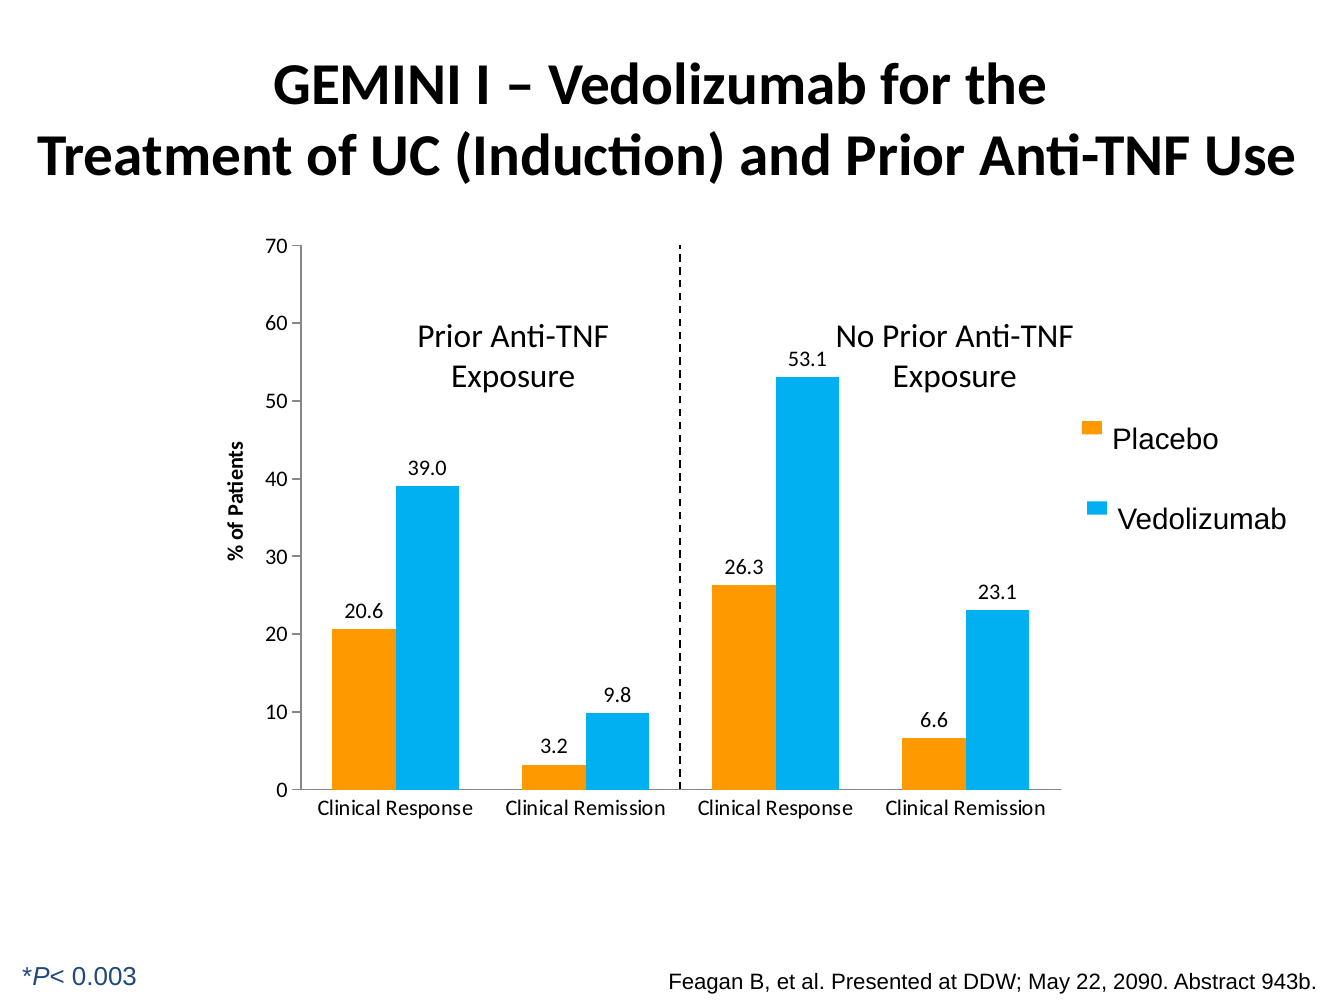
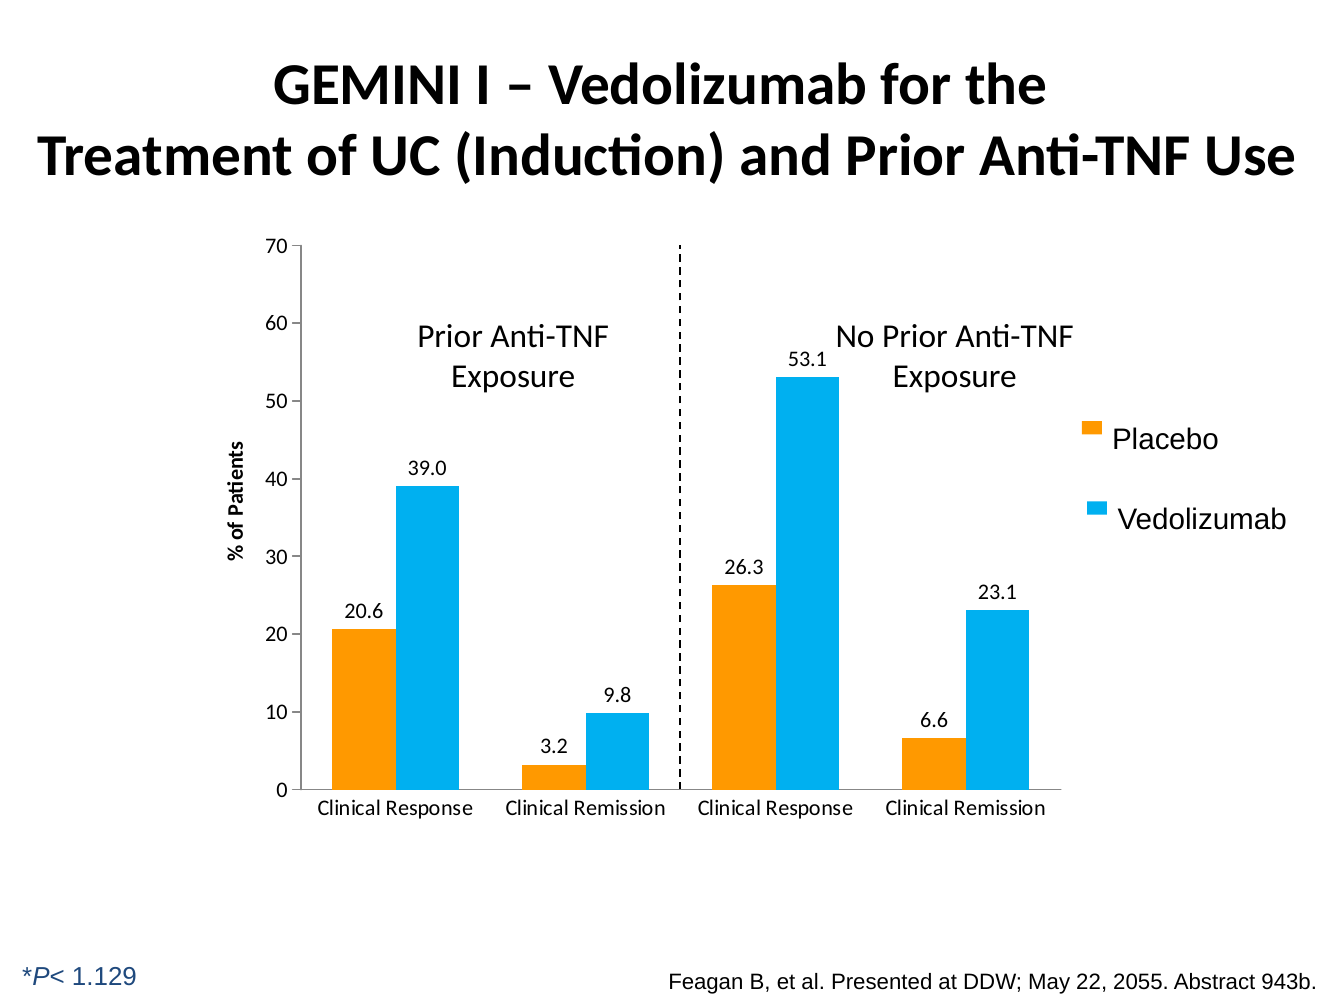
0.003: 0.003 -> 1.129
2090: 2090 -> 2055
